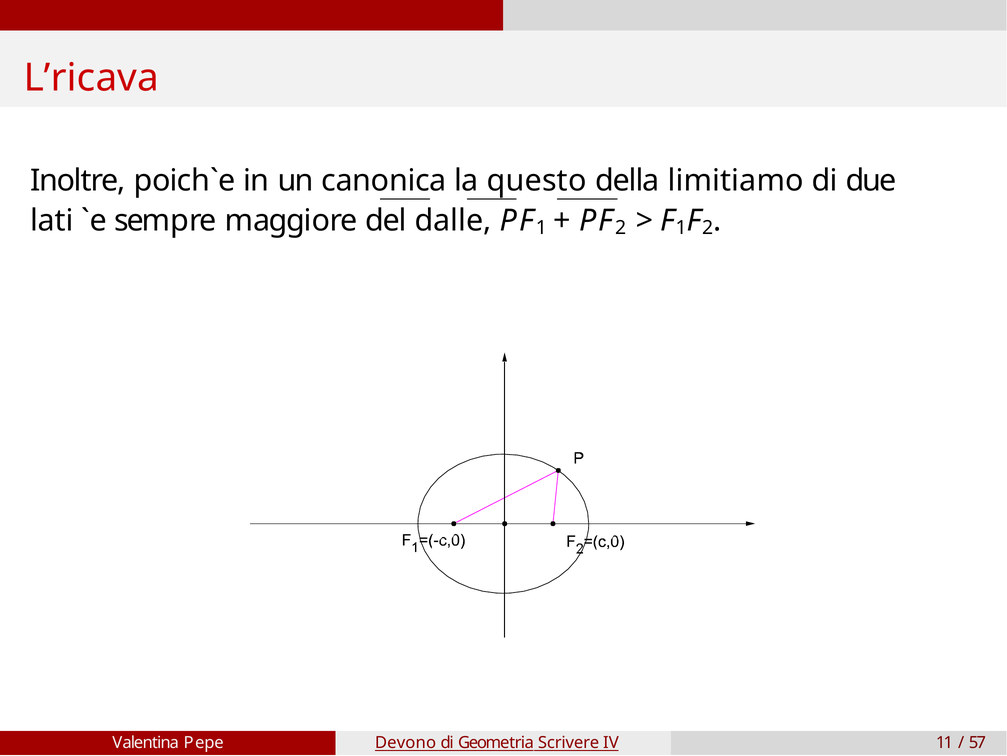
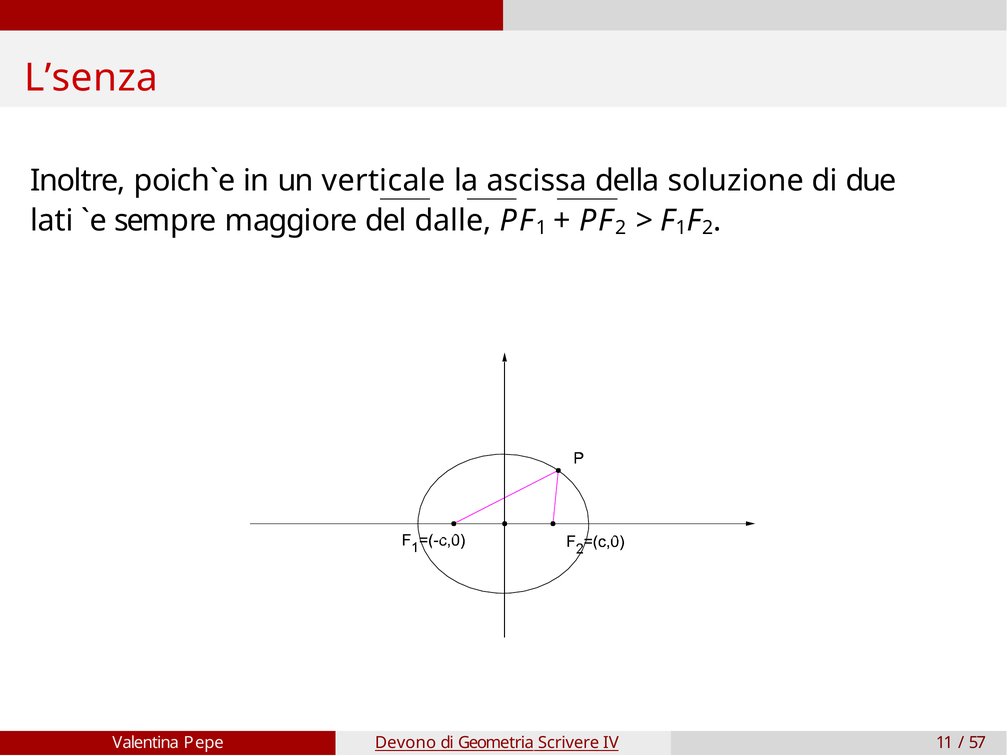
L’ricava: L’ricava -> L’senza
canonica: canonica -> verticale
questo: questo -> ascissa
limitiamo: limitiamo -> soluzione
